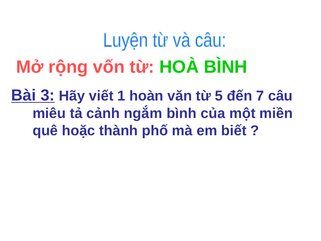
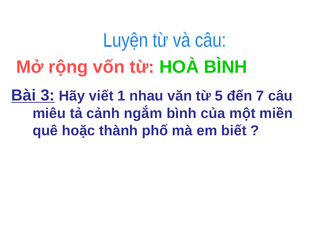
hoàn: hoàn -> nhau
